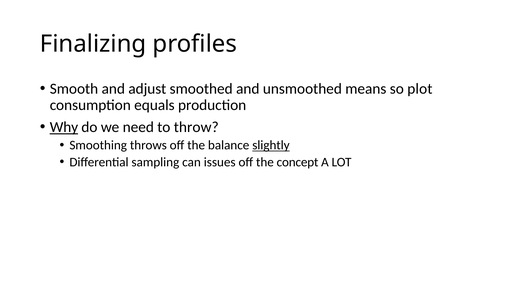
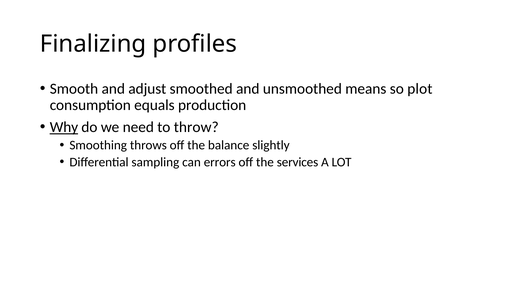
slightly underline: present -> none
issues: issues -> errors
concept: concept -> services
